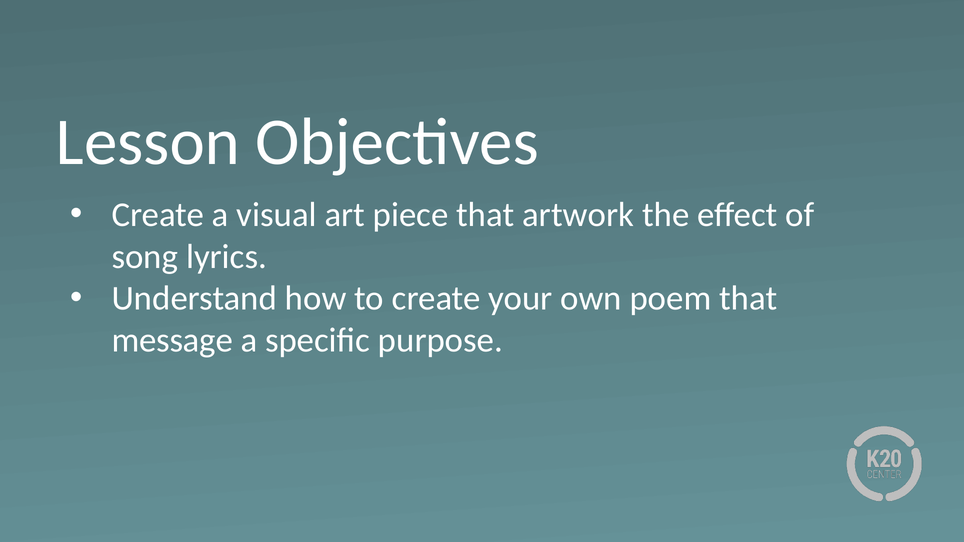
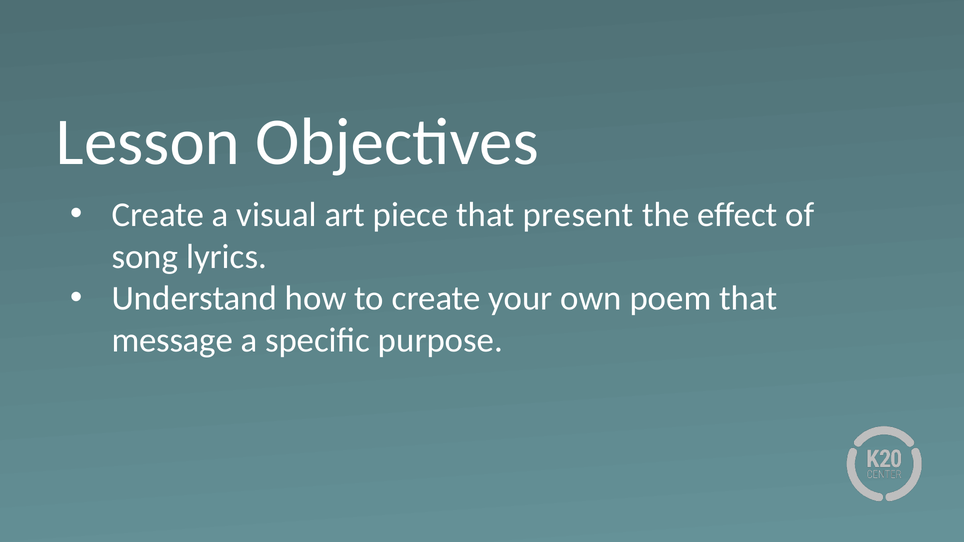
artwork: artwork -> present
